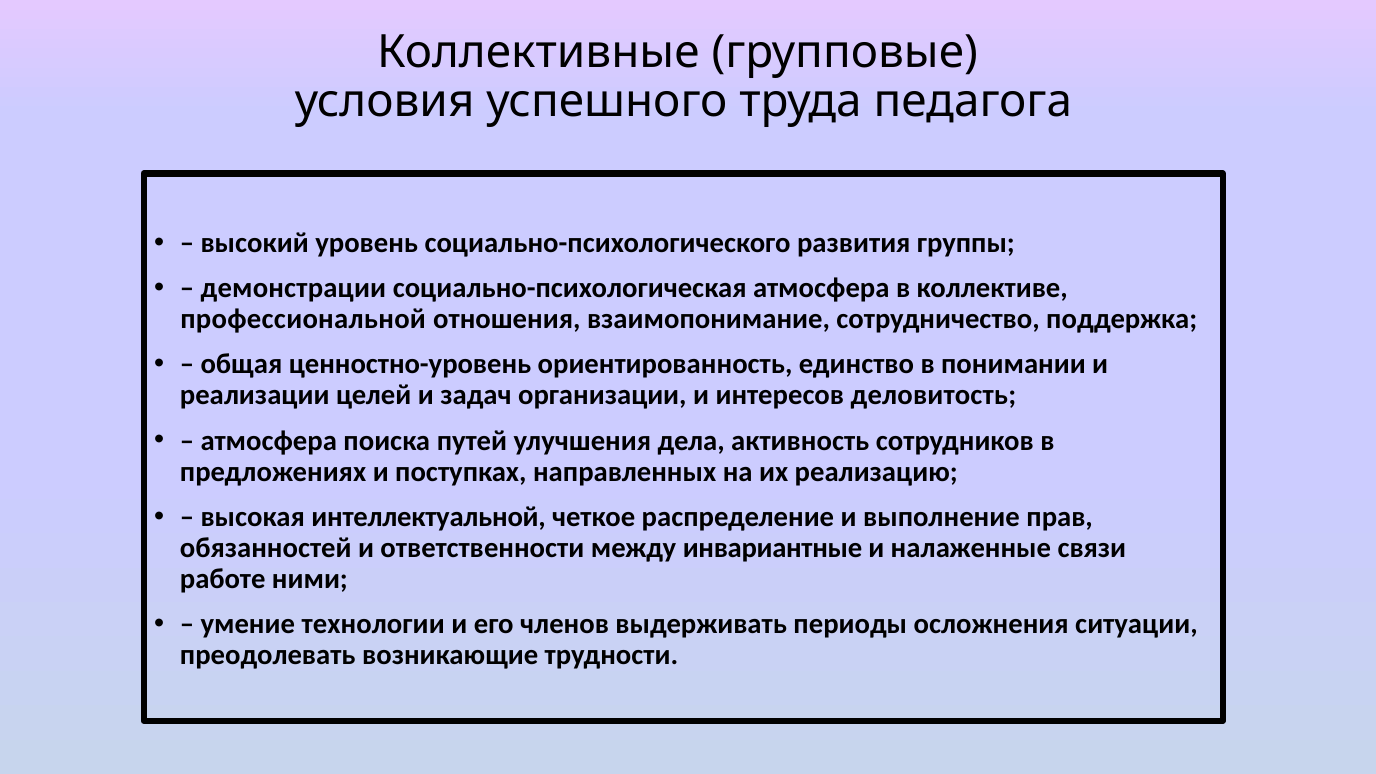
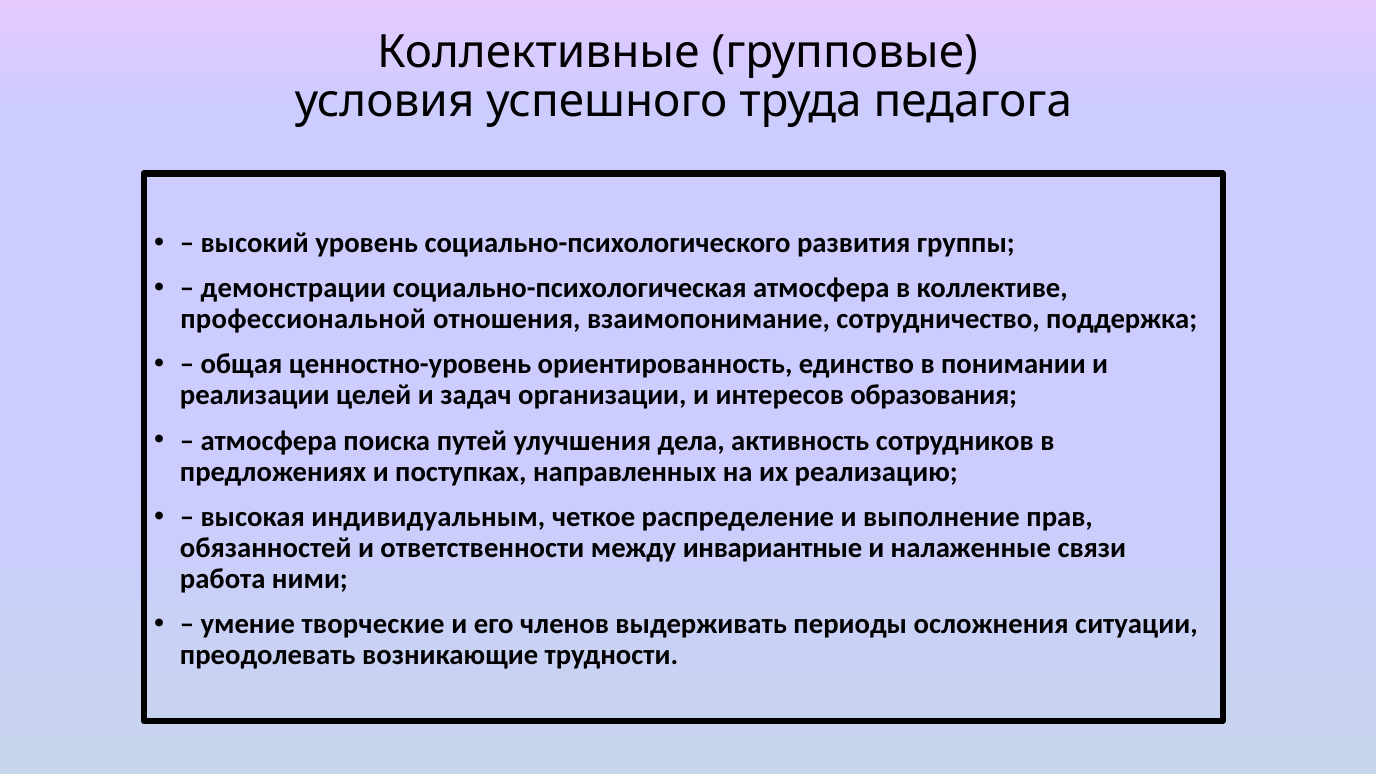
деловитость: деловитость -> образования
интеллектуальной: интеллектуальной -> индивидуальным
работе: работе -> работа
технологии: технологии -> творческие
